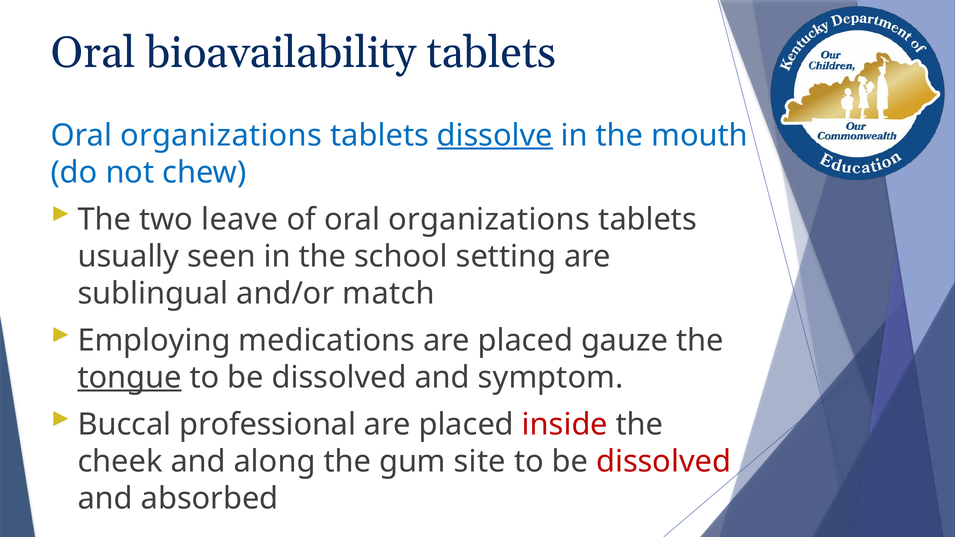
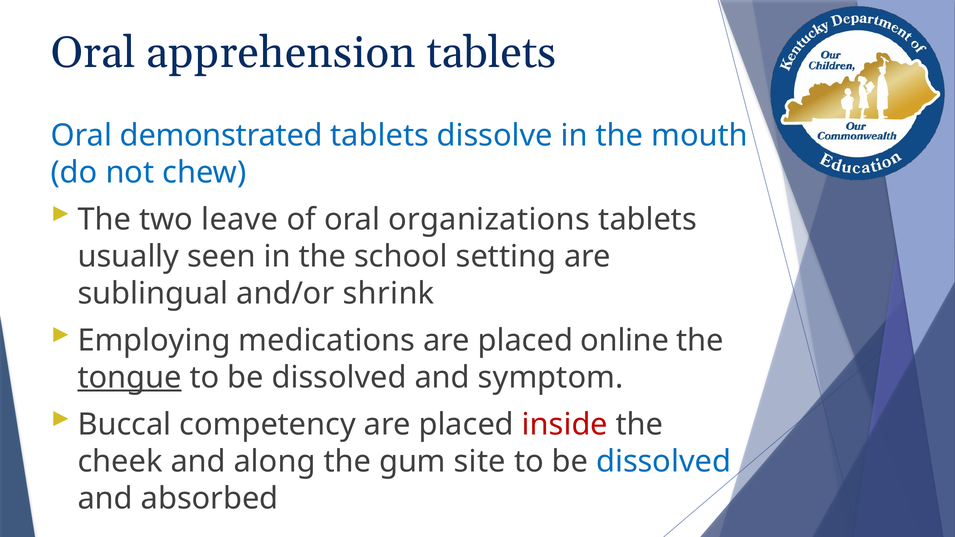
bioavailability: bioavailability -> apprehension
organizations at (221, 135): organizations -> demonstrated
dissolve underline: present -> none
match: match -> shrink
gauze: gauze -> online
professional: professional -> competency
dissolved at (664, 461) colour: red -> blue
